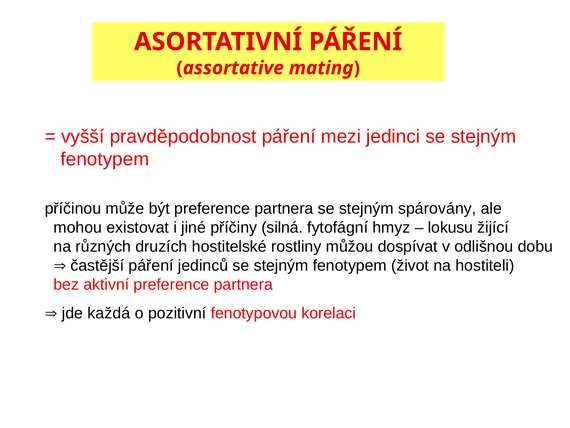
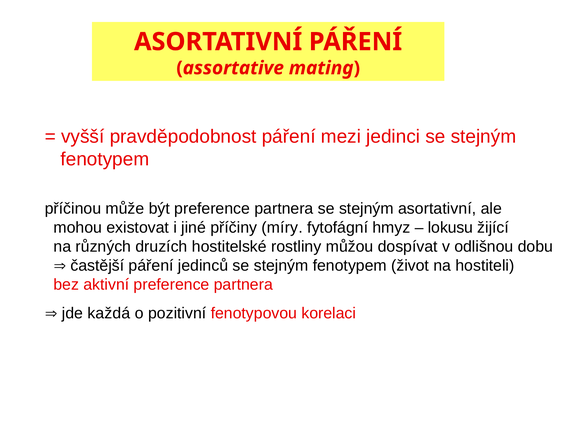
stejným spárovány: spárovány -> asortativní
silná: silná -> míry
